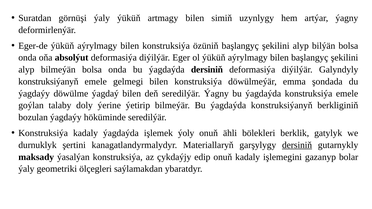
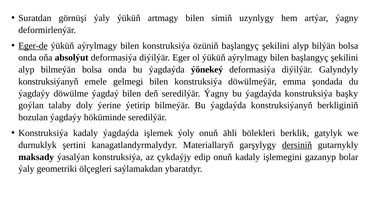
Eger-de underline: none -> present
ýagdaýda dersiniň: dersiniň -> ýönekeý
konstruksiýa emele: emele -> başky
